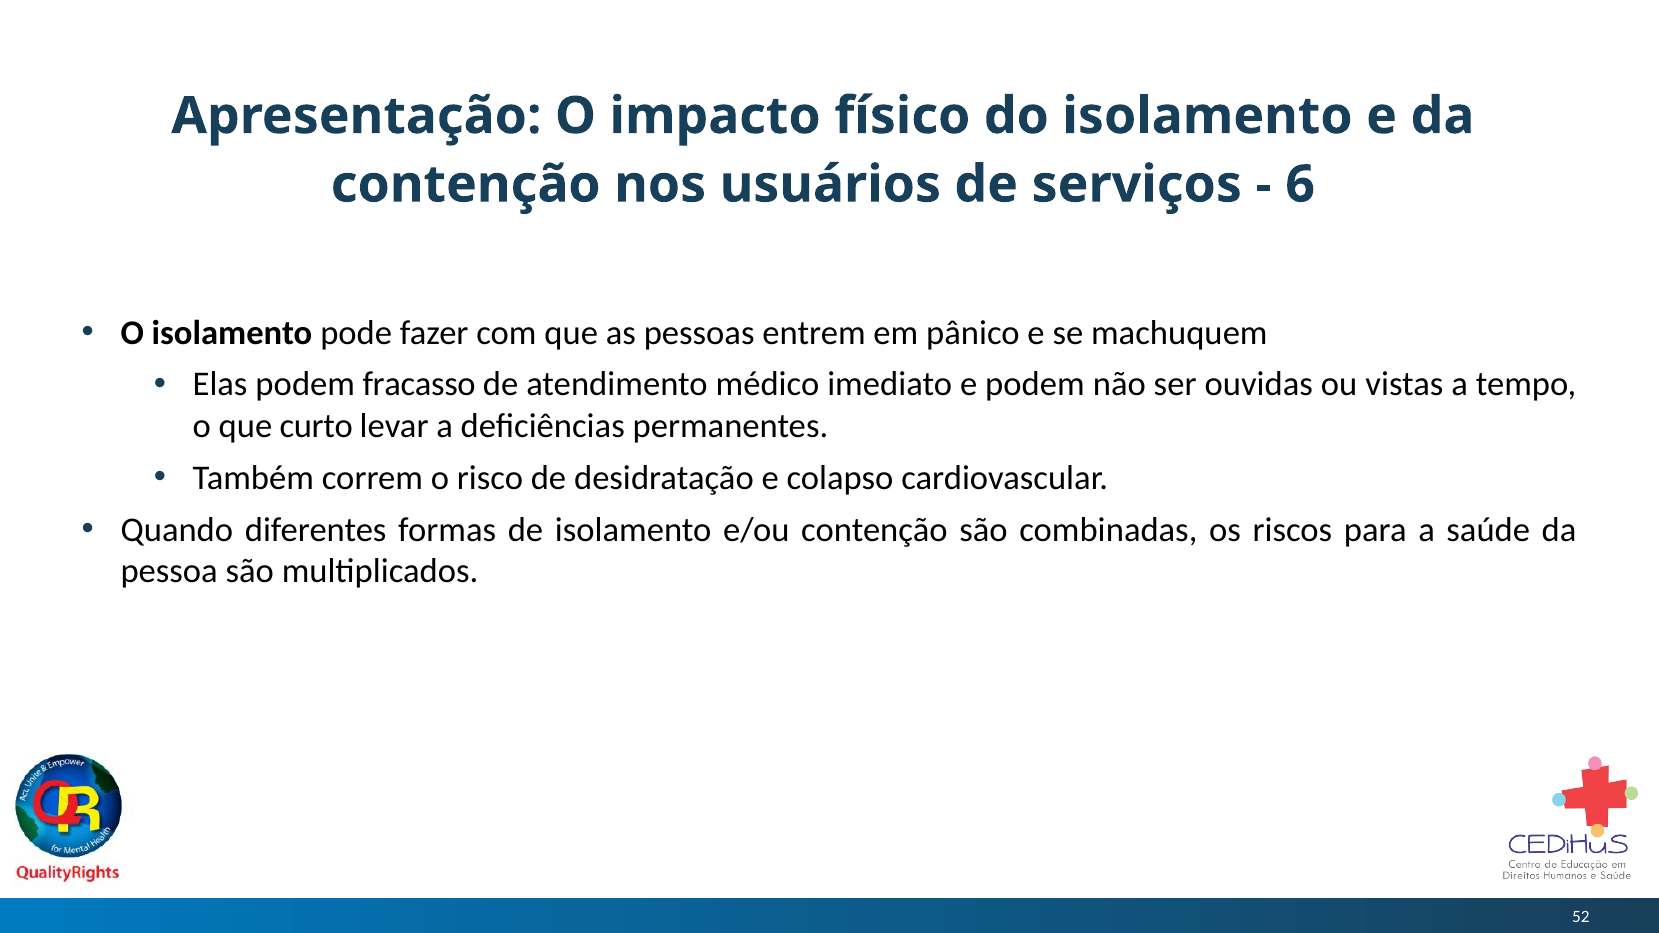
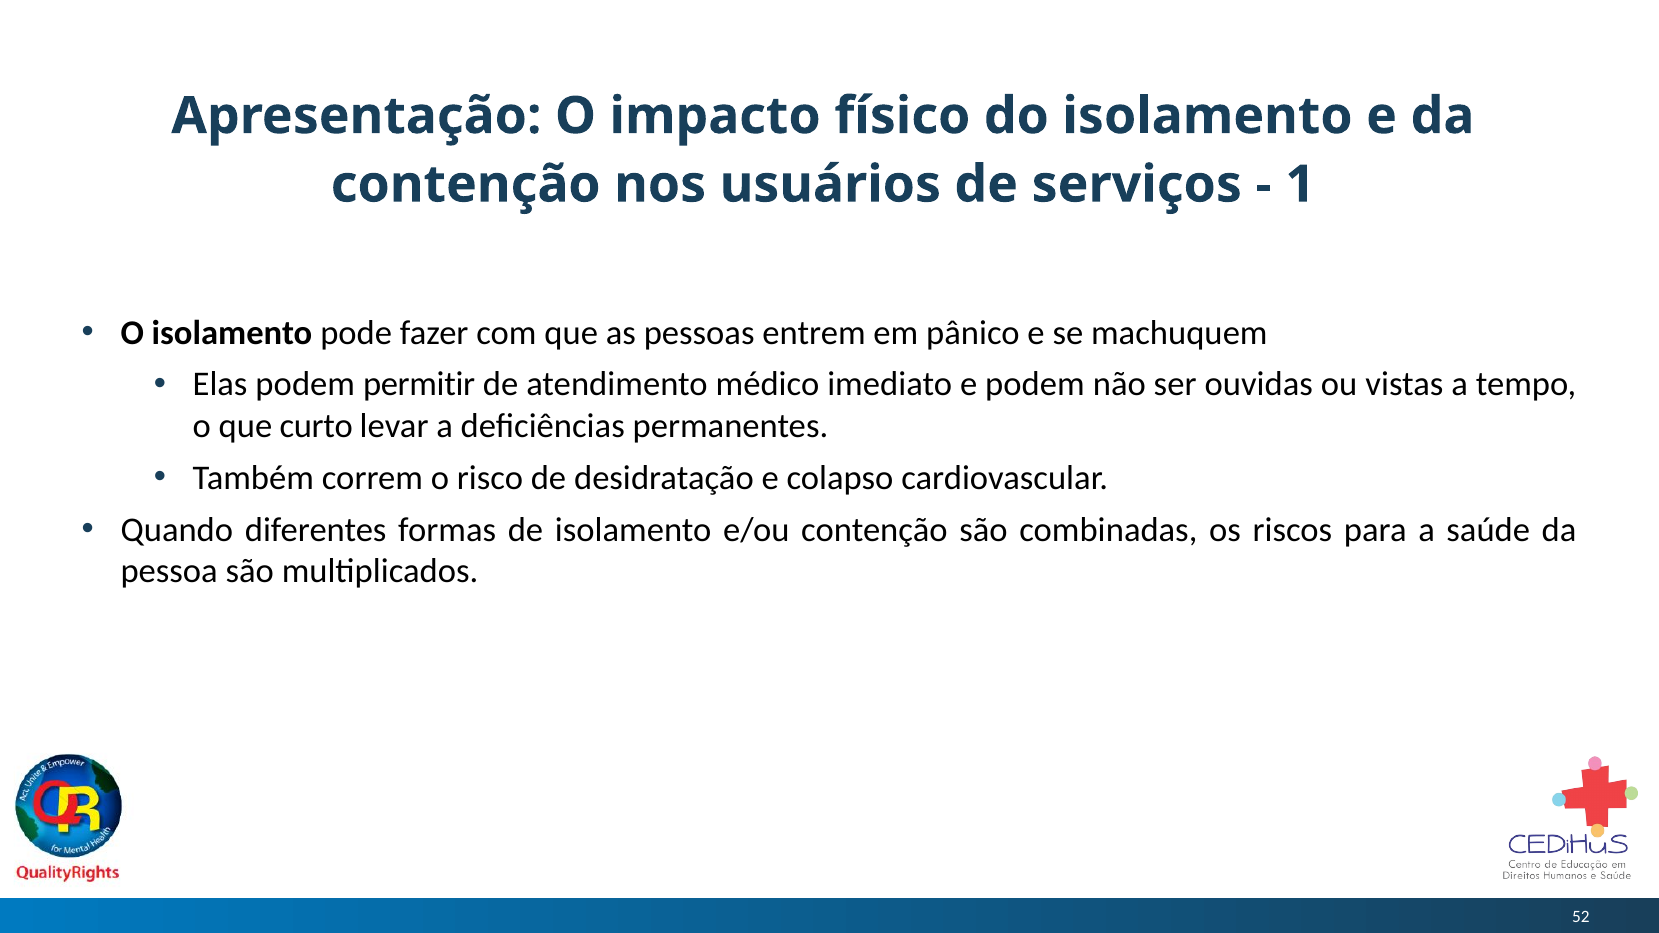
6: 6 -> 1
fracasso: fracasso -> permitir
